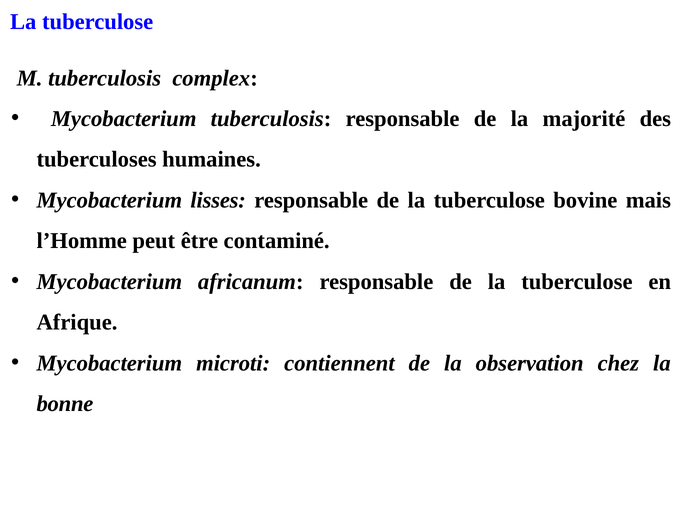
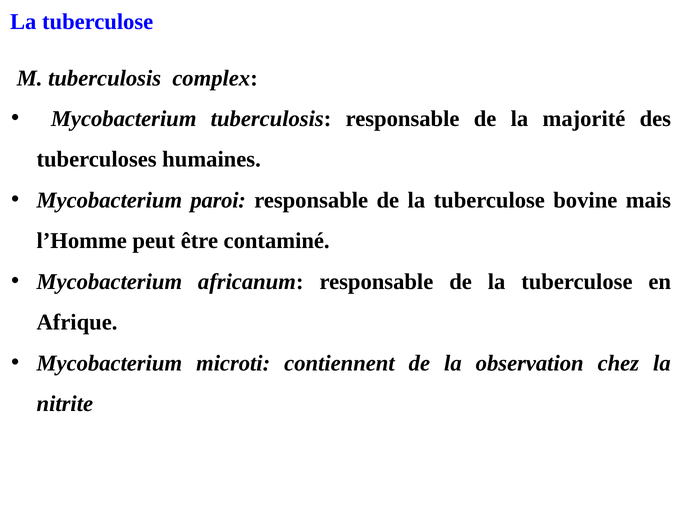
lisses: lisses -> paroi
bonne: bonne -> nitrite
